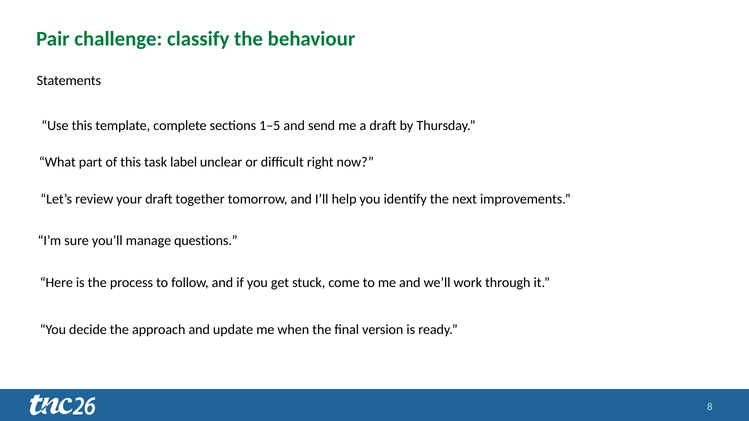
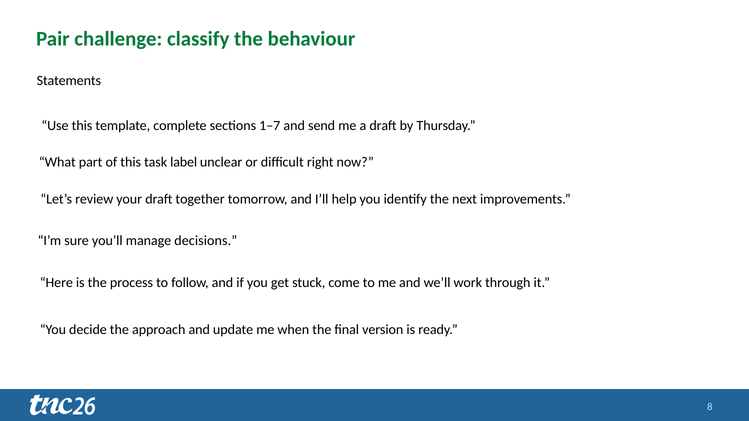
1–5: 1–5 -> 1–7
questions: questions -> decisions
